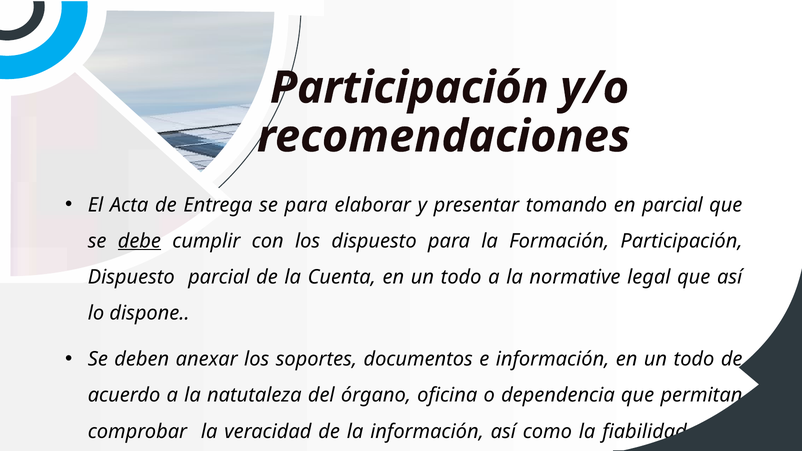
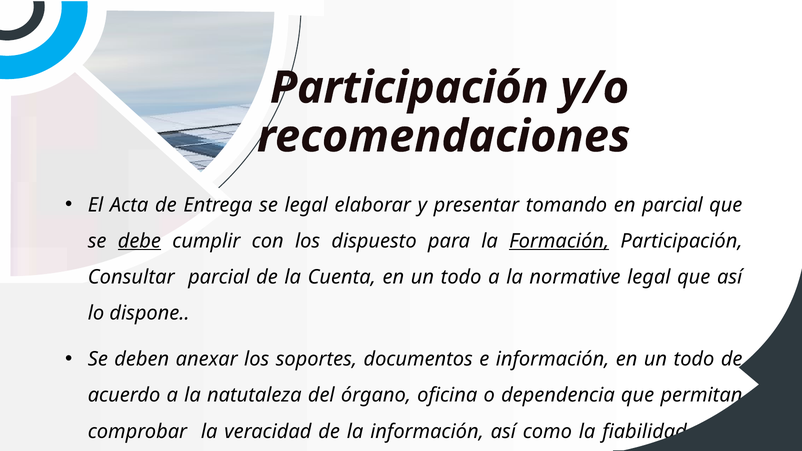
se para: para -> legal
Formación underline: none -> present
Dispuesto at (131, 277): Dispuesto -> Consultar
